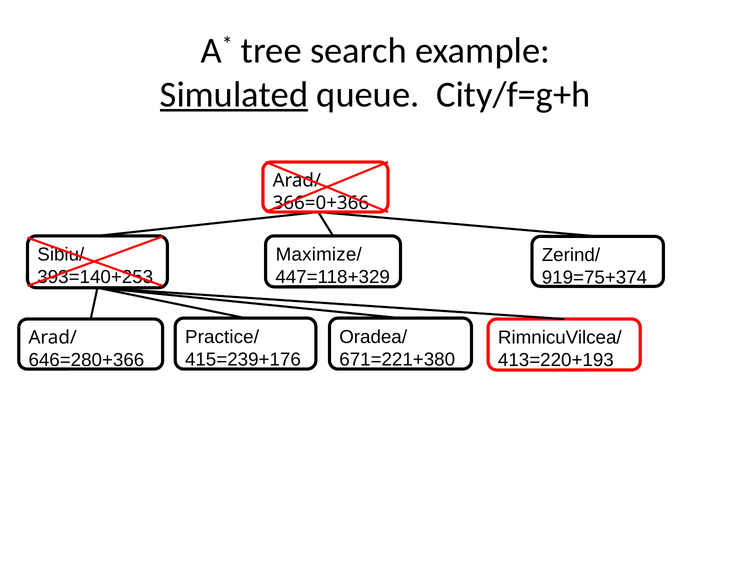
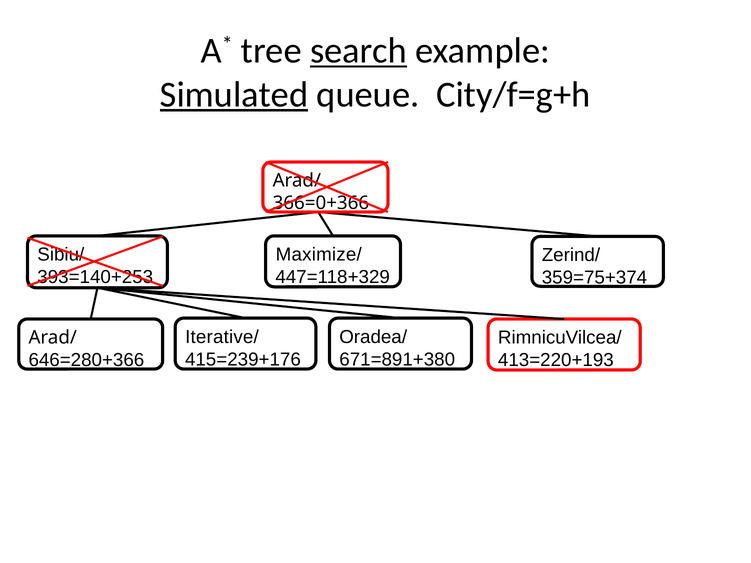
search underline: none -> present
919=75+374: 919=75+374 -> 359=75+374
Practice/: Practice/ -> Iterative/
671=221+380: 671=221+380 -> 671=891+380
